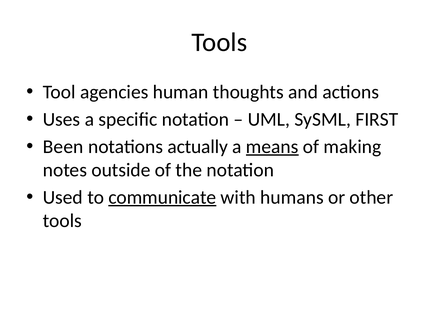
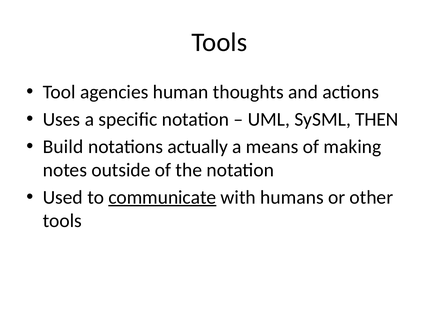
FIRST: FIRST -> THEN
Been: Been -> Build
means underline: present -> none
